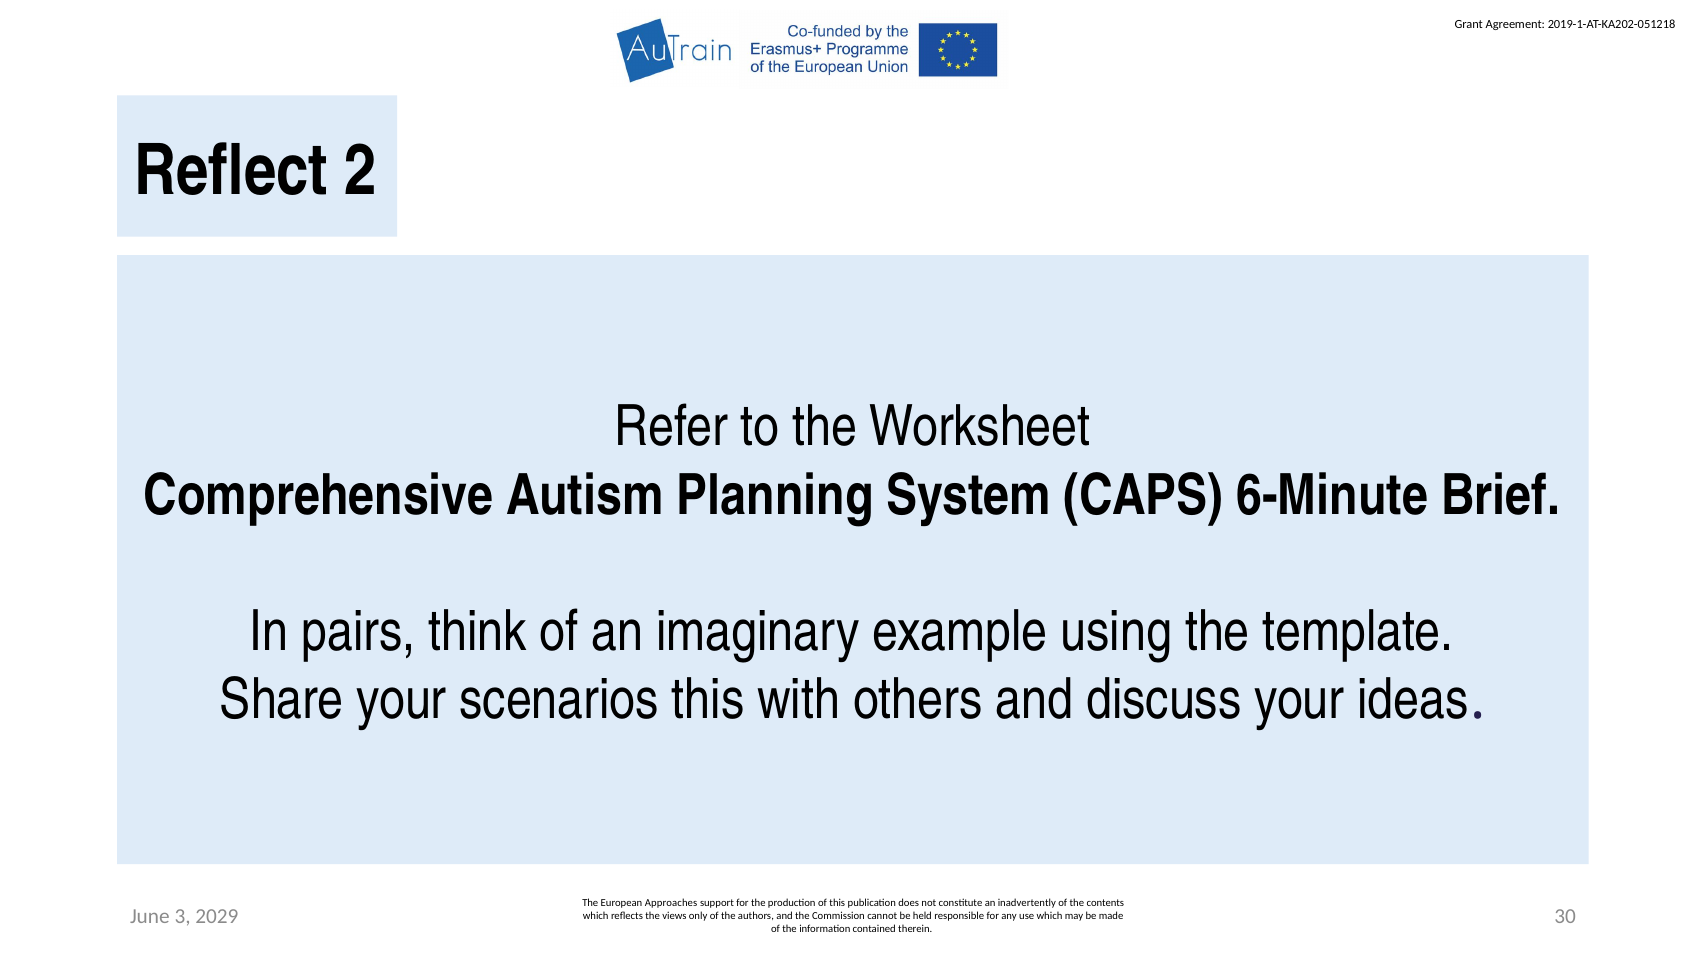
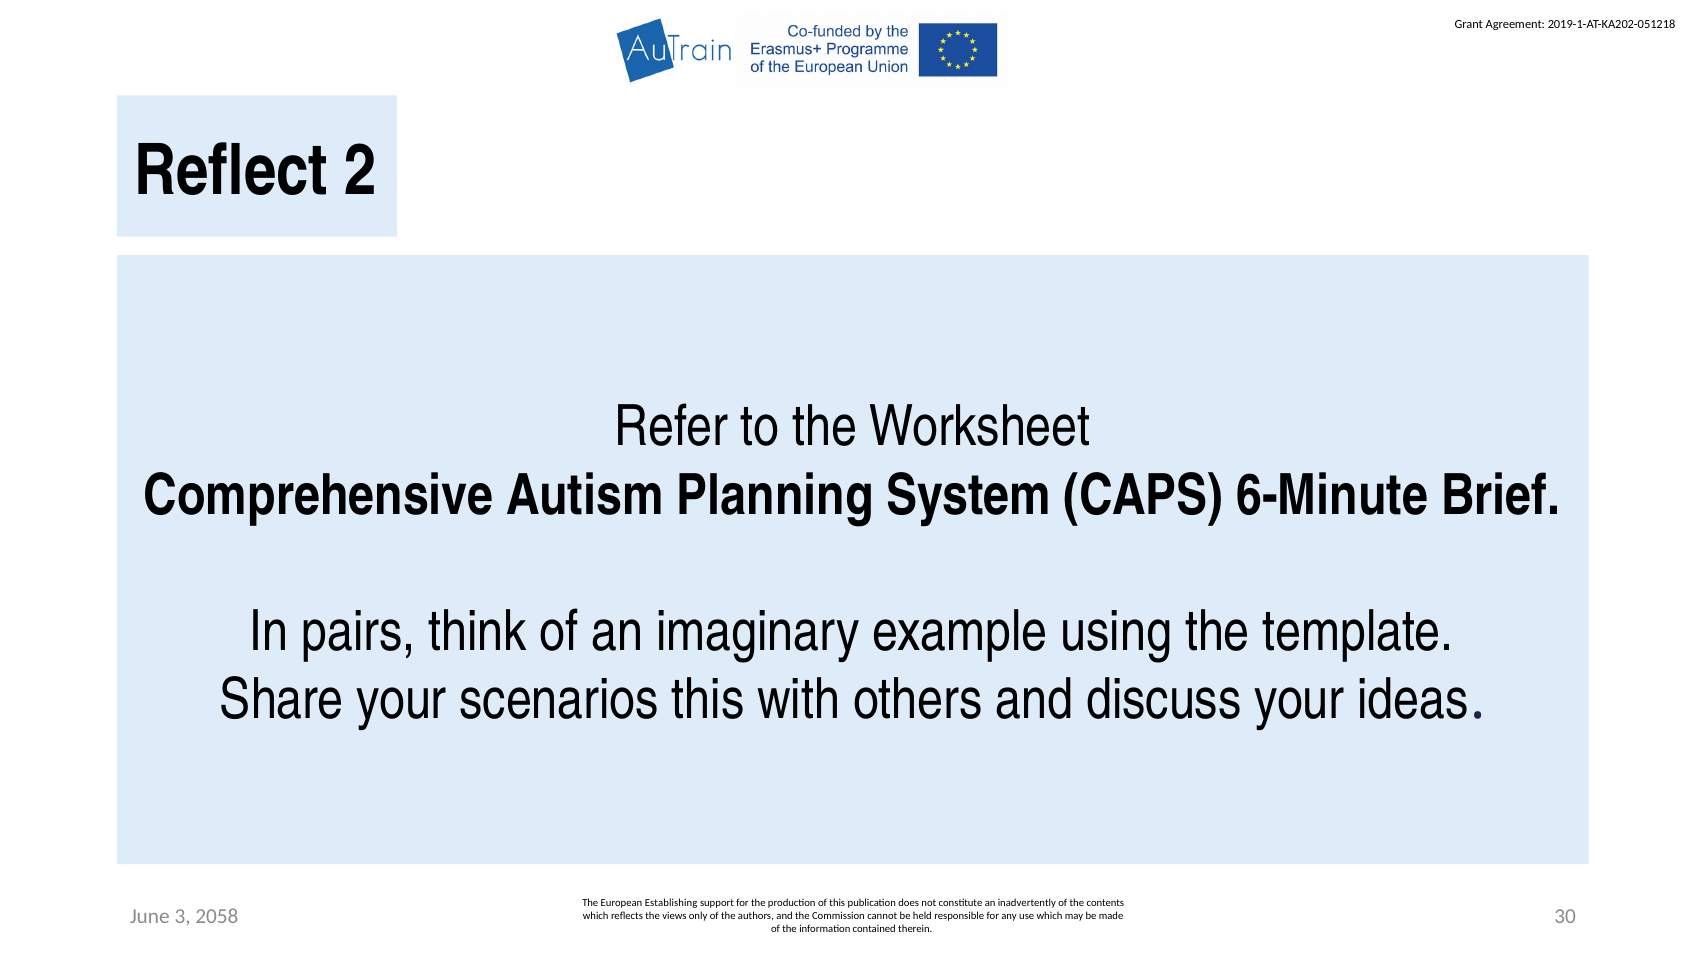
Approaches: Approaches -> Establishing
2029: 2029 -> 2058
